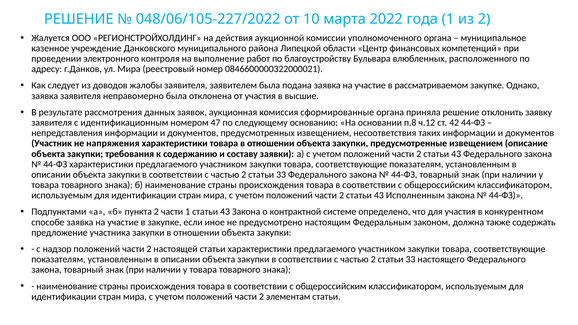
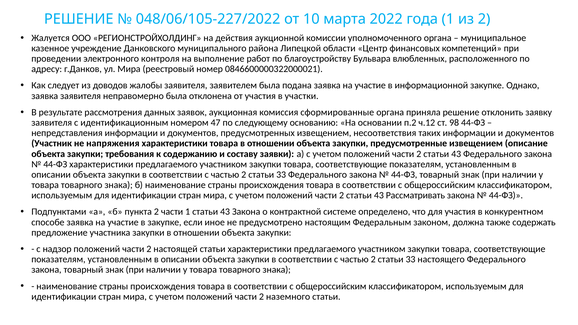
рассматриваемом: рассматриваемом -> информационной
высшие: высшие -> участки
п.8: п.8 -> п.2
42: 42 -> 98
Исполненным: Исполненным -> Рассматривать
элементам: элементам -> наземного
